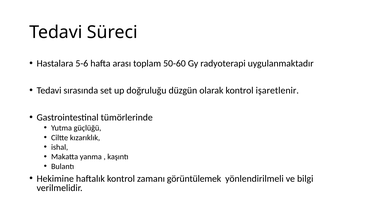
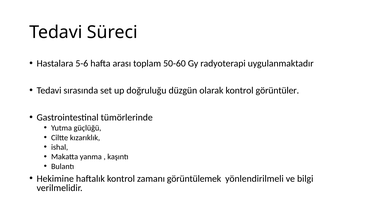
işaretlenir: işaretlenir -> görüntüler
